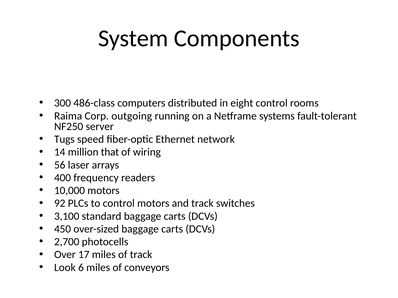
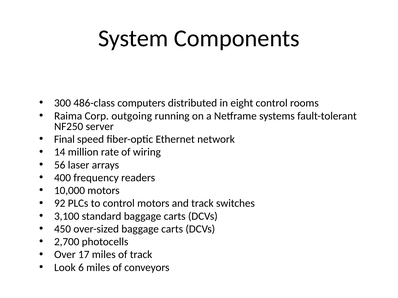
Tugs: Tugs -> Final
that: that -> rate
